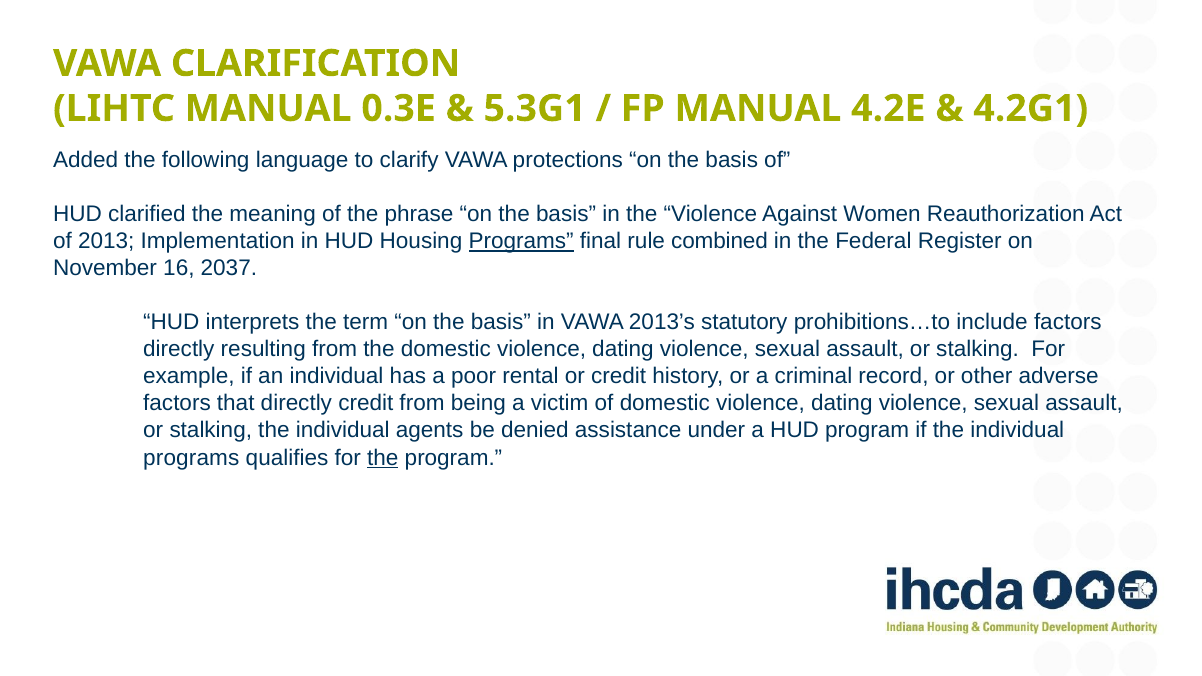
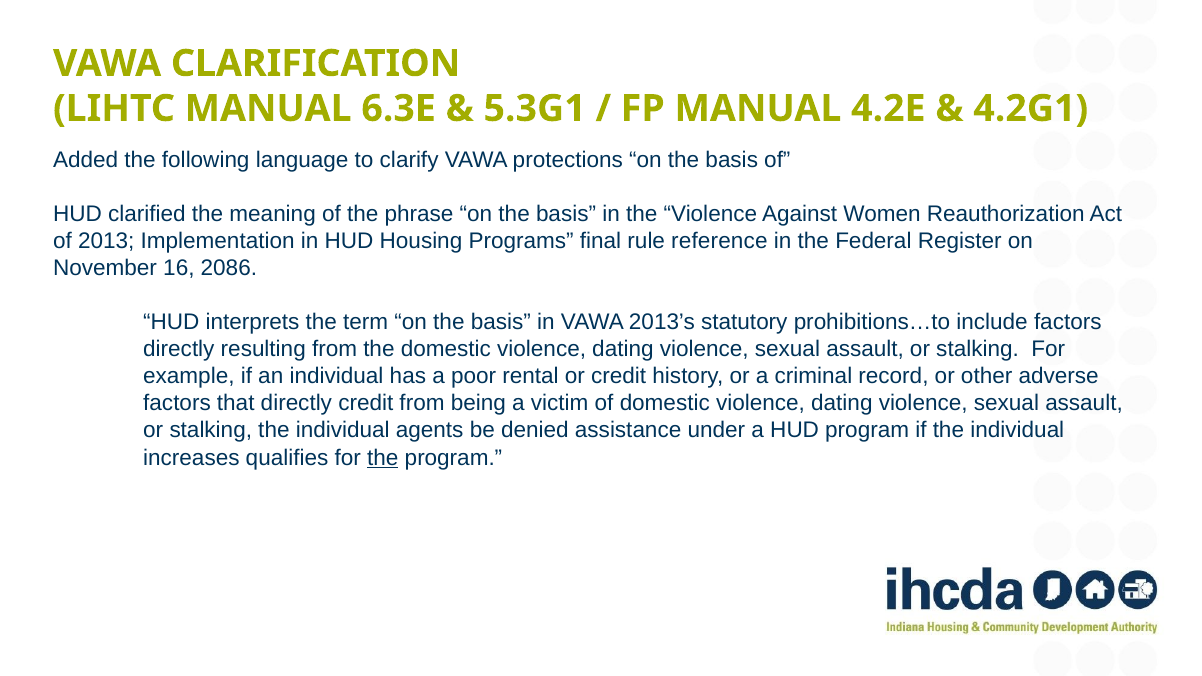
0.3E: 0.3E -> 6.3E
Programs at (521, 241) underline: present -> none
combined: combined -> reference
2037: 2037 -> 2086
programs at (191, 458): programs -> increases
